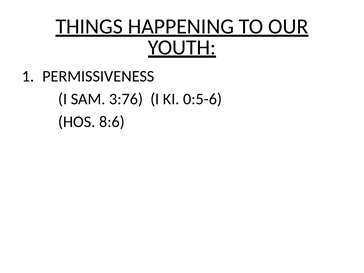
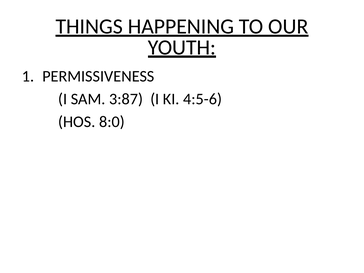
3:76: 3:76 -> 3:87
0:5-6: 0:5-6 -> 4:5-6
8:6: 8:6 -> 8:0
